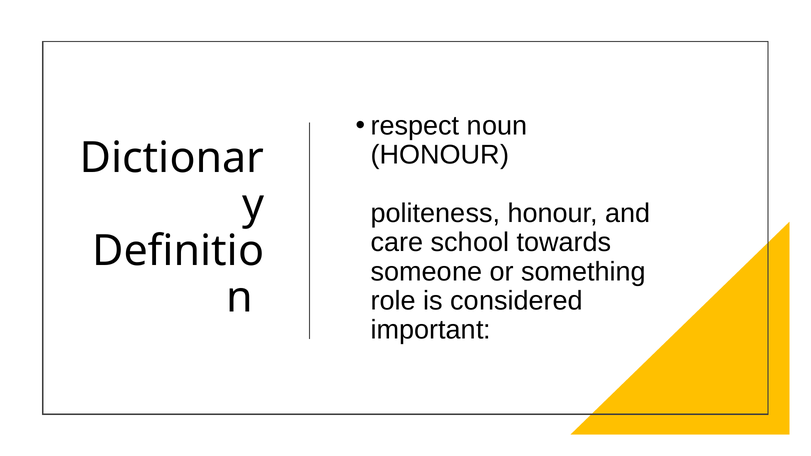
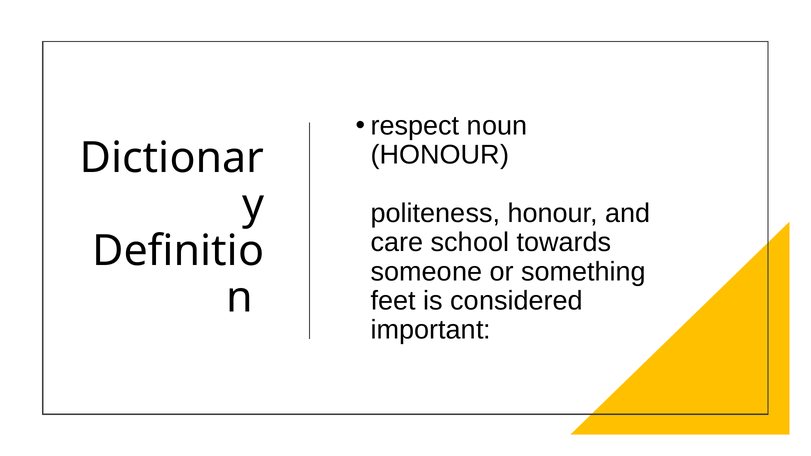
role: role -> feet
